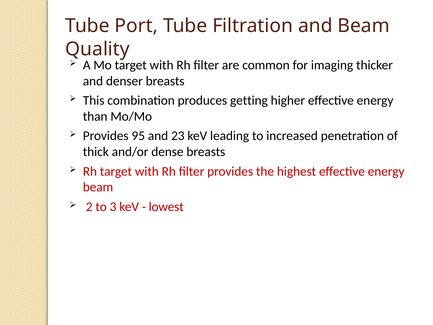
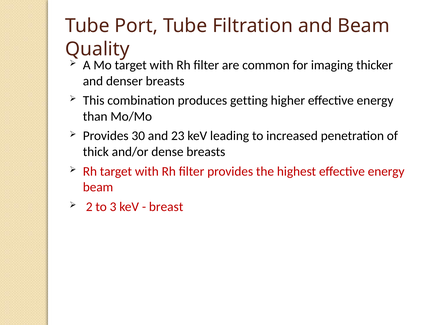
95: 95 -> 30
lowest: lowest -> breast
